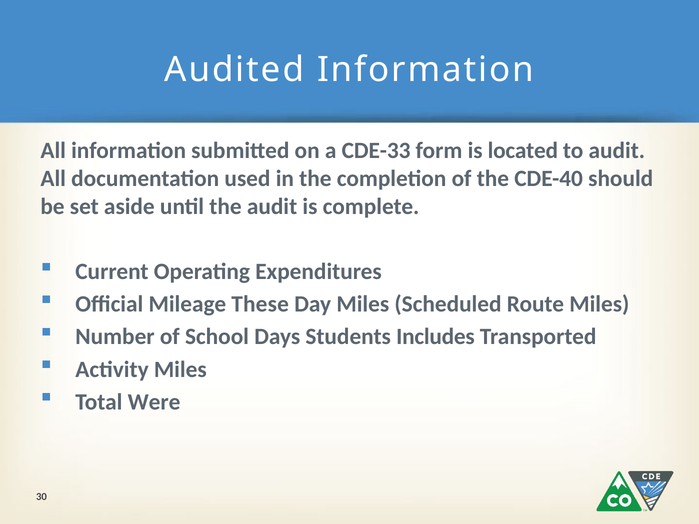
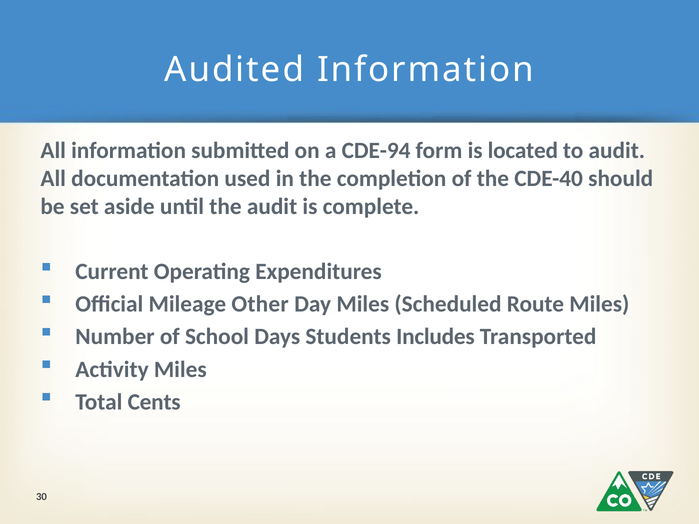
CDE-33: CDE-33 -> CDE-94
These: These -> Other
Were: Were -> Cents
